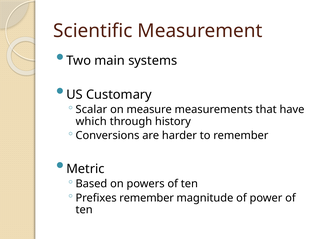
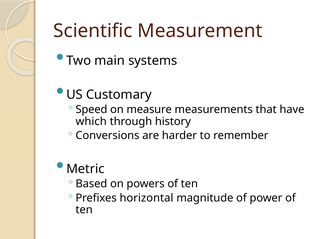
Scalar: Scalar -> Speed
Prefixes remember: remember -> horizontal
